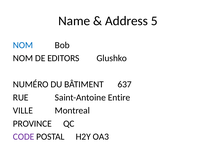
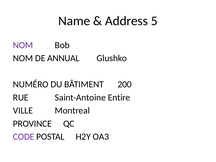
NOM at (23, 45) colour: blue -> purple
EDITORS: EDITORS -> ANNUAL
637: 637 -> 200
